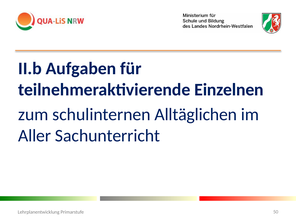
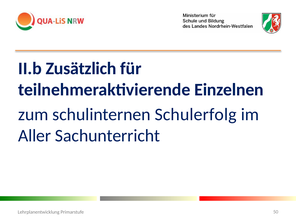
Aufgaben: Aufgaben -> Zusätzlich
Alltäglichen: Alltäglichen -> Schulerfolg
